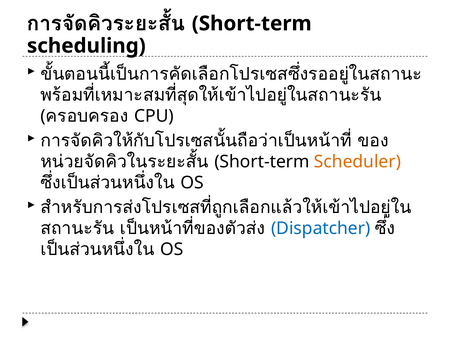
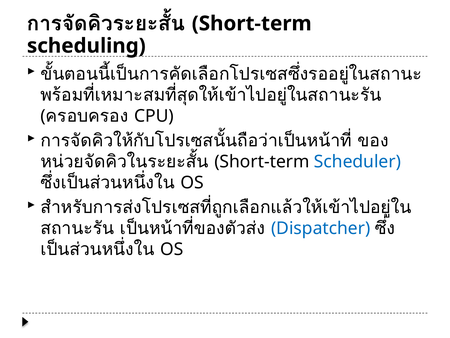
Scheduler colour: orange -> blue
